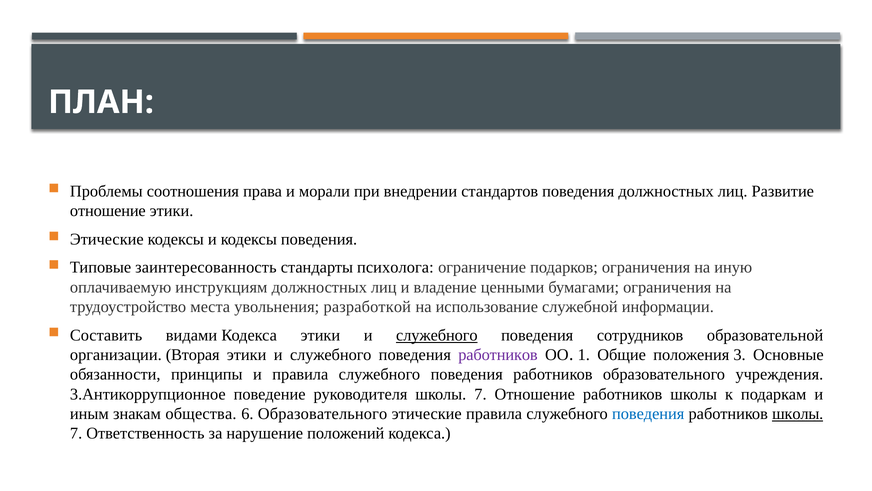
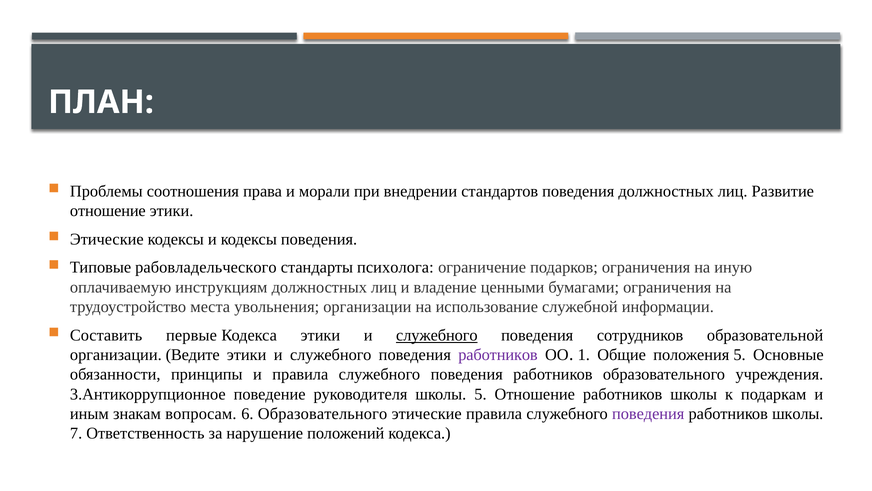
заинтересованность: заинтересованность -> рабовладельческого
увольнения разработкой: разработкой -> организации
видами: видами -> первые
Вторая: Вторая -> Ведите
положения 3: 3 -> 5
руководителя школы 7: 7 -> 5
общества: общества -> вопросам
поведения at (648, 413) colour: blue -> purple
школы at (798, 413) underline: present -> none
